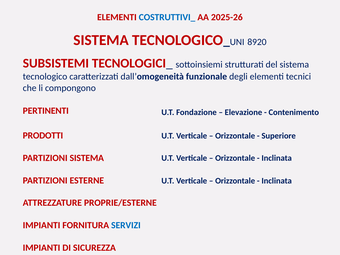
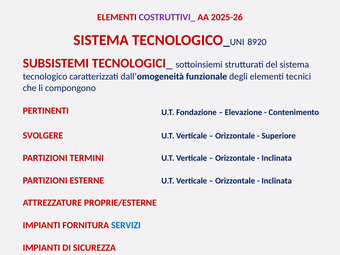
COSTRUTTIVI_ colour: blue -> purple
PRODOTTI: PRODOTTI -> SVOLGERE
PARTIZIONI SISTEMA: SISTEMA -> TERMINI
